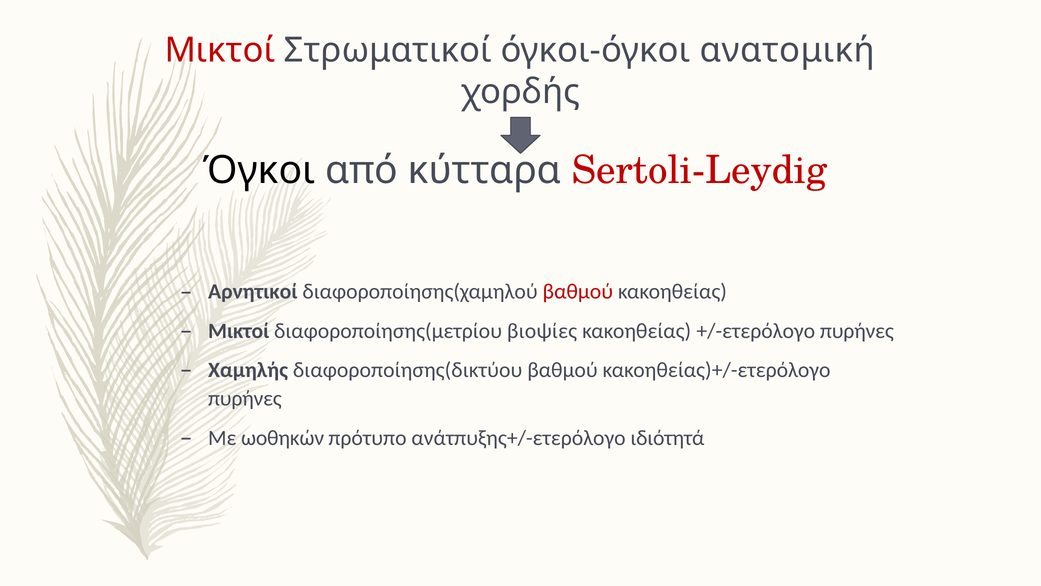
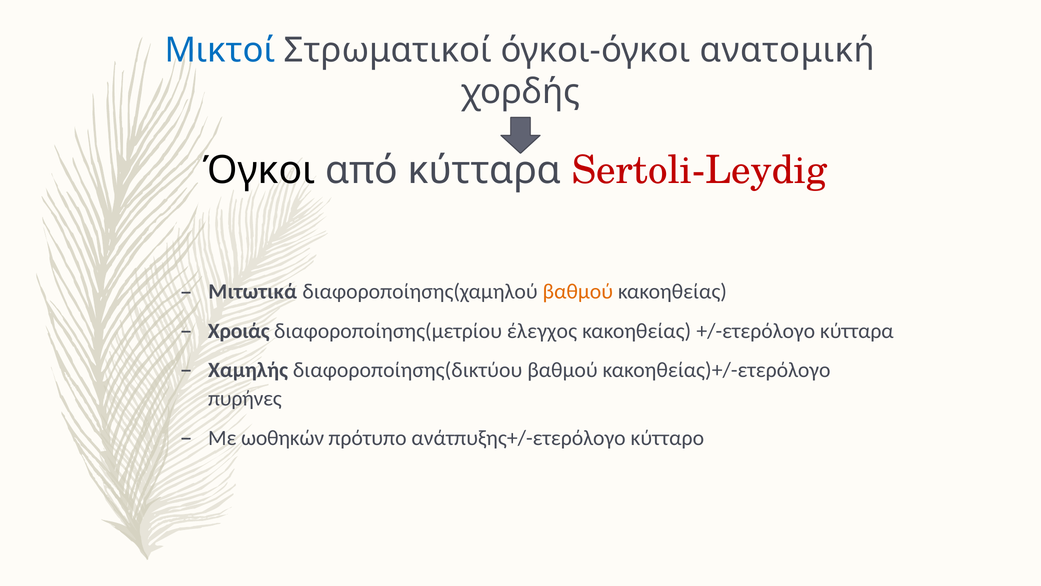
Μικτοί at (220, 50) colour: red -> blue
Αρνητικοί: Αρνητικοί -> Μιτωτικά
βαθμού at (578, 292) colour: red -> orange
Μικτοί at (239, 331): Μικτοί -> Χροιάς
βιοψίες: βιοψίες -> έλεγχος
+/-ετερόλογο πυρήνες: πυρήνες -> κύτταρα
ιδιότητά: ιδιότητά -> κύτταρο
